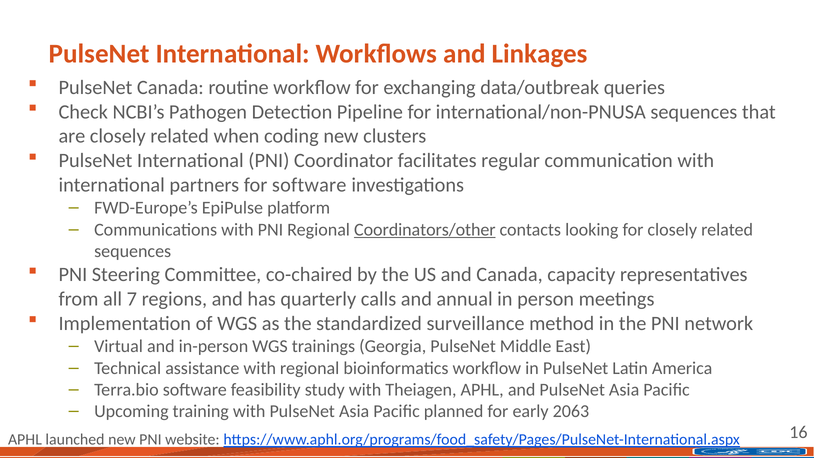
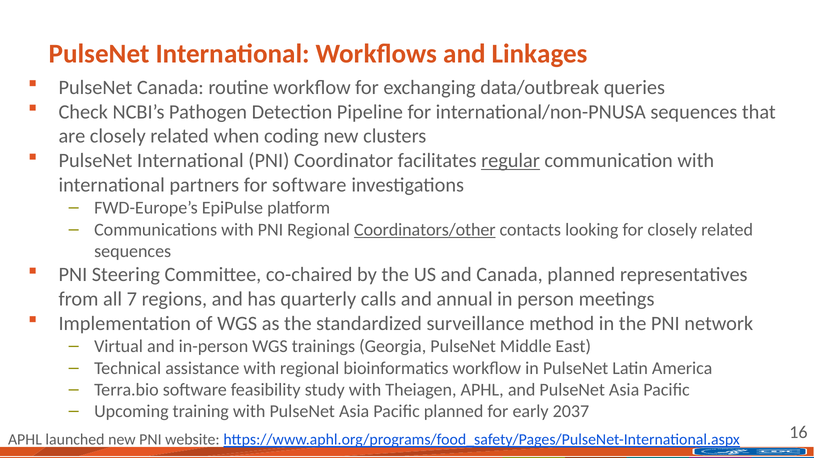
regular underline: none -> present
Canada capacity: capacity -> planned
2063: 2063 -> 2037
